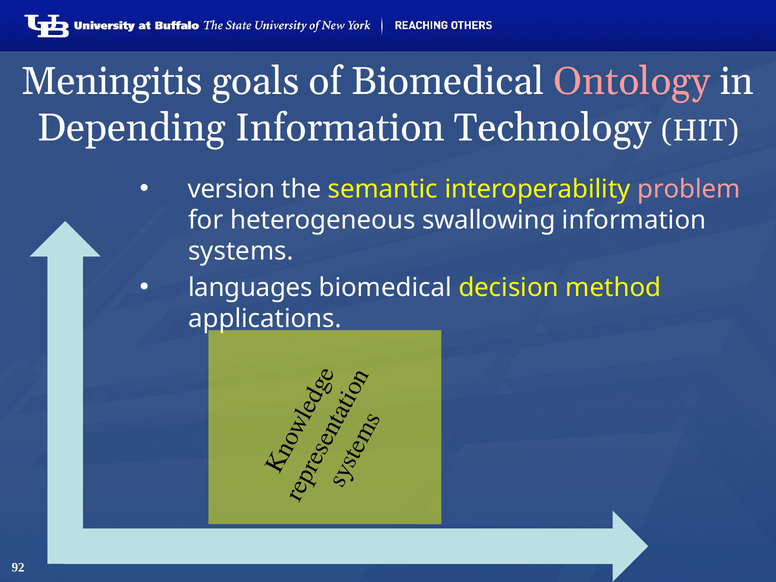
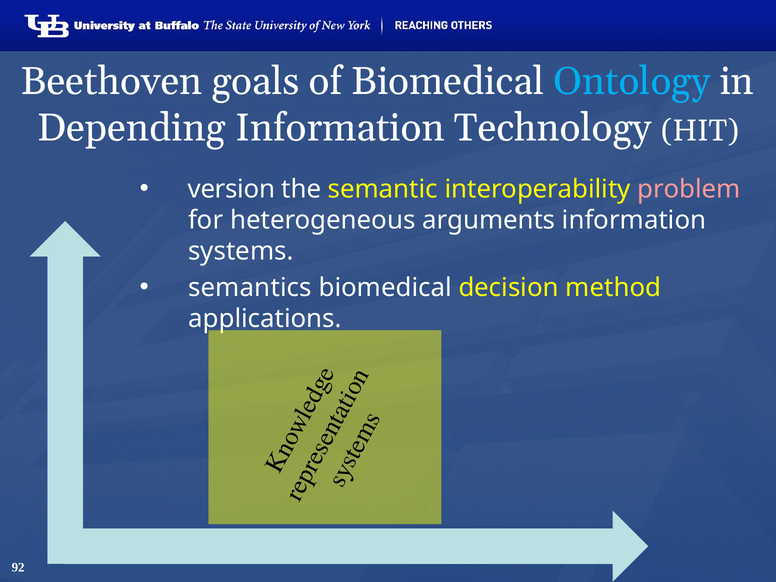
Meningitis: Meningitis -> Beethoven
Ontology colour: pink -> light blue
swallowing: swallowing -> arguments
languages: languages -> semantics
